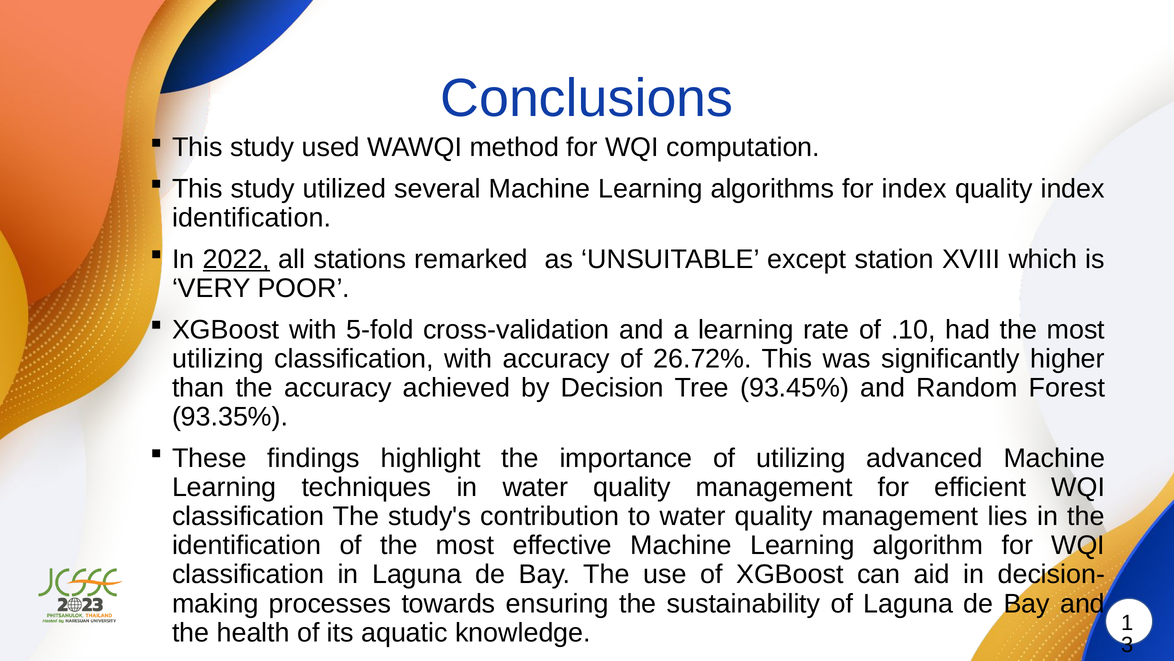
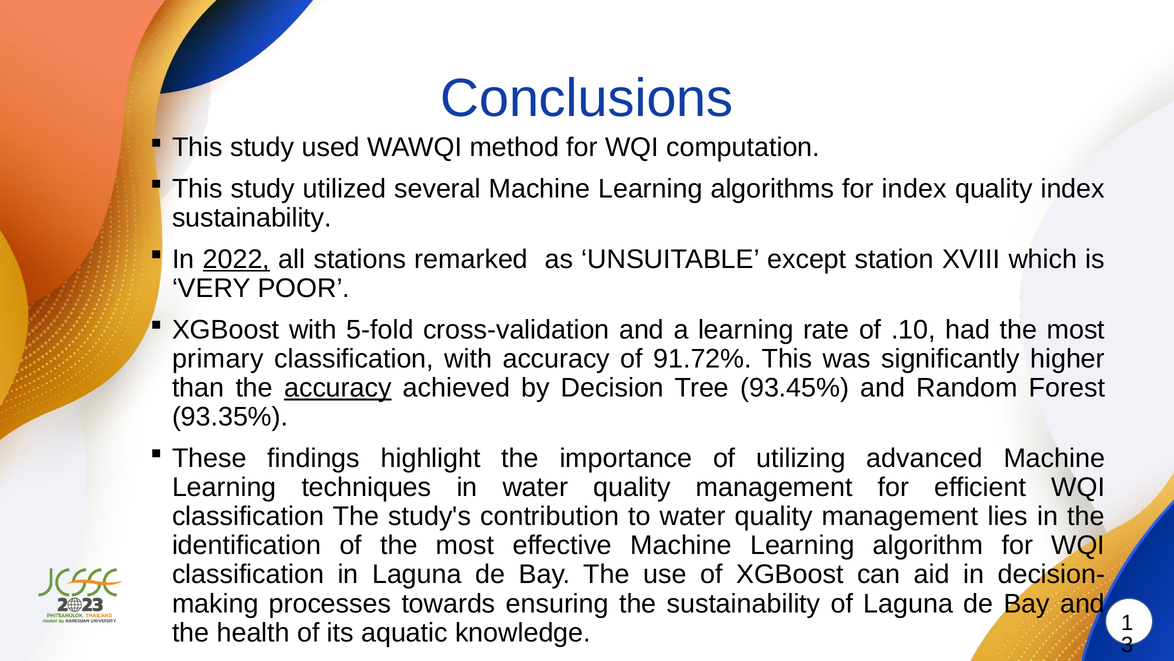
identification at (252, 218): identification -> sustainability
utilizing at (218, 358): utilizing -> primary
26.72%: 26.72% -> 91.72%
accuracy at (338, 388) underline: none -> present
